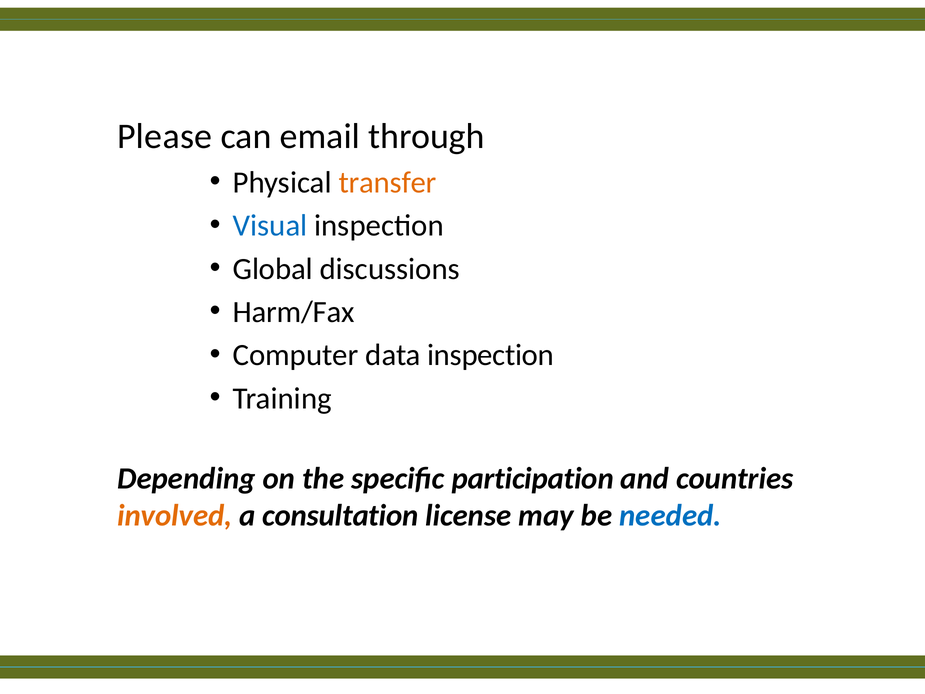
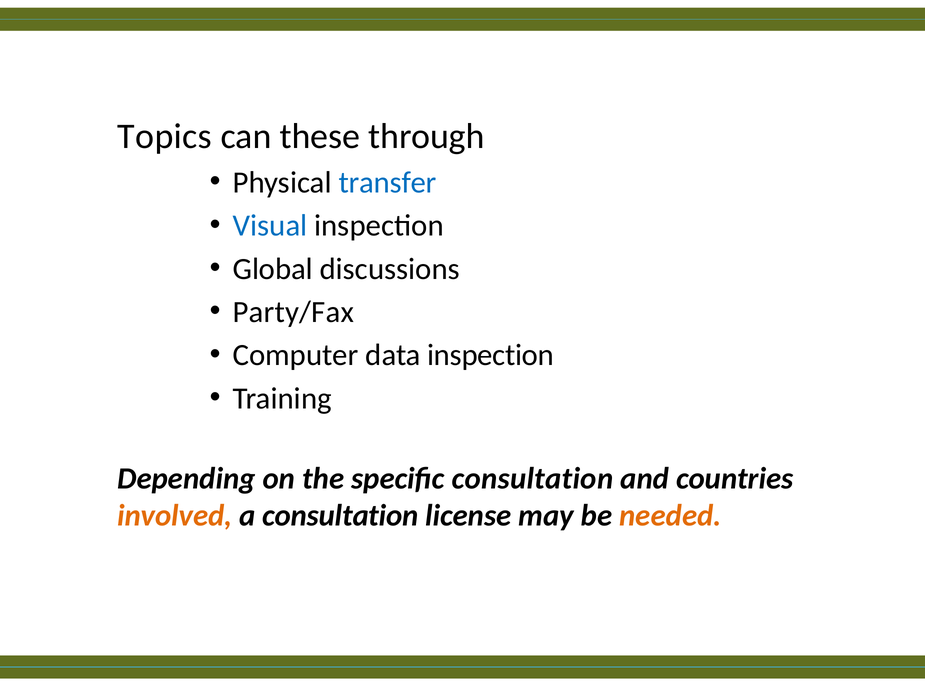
Please: Please -> Topics
email: email -> these
transfer colour: orange -> blue
Harm/Fax: Harm/Fax -> Party/Fax
specific participation: participation -> consultation
needed colour: blue -> orange
